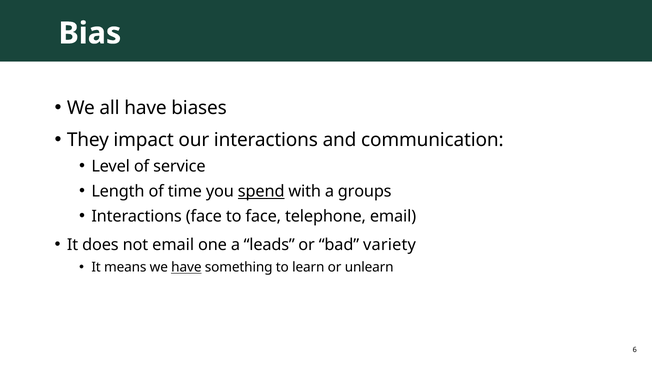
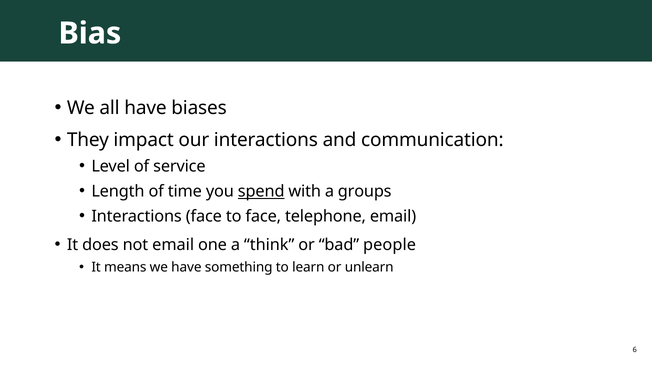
leads: leads -> think
variety: variety -> people
have at (186, 267) underline: present -> none
